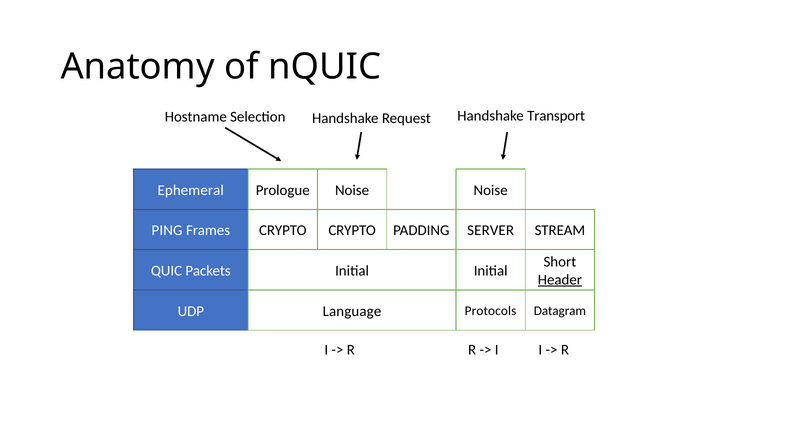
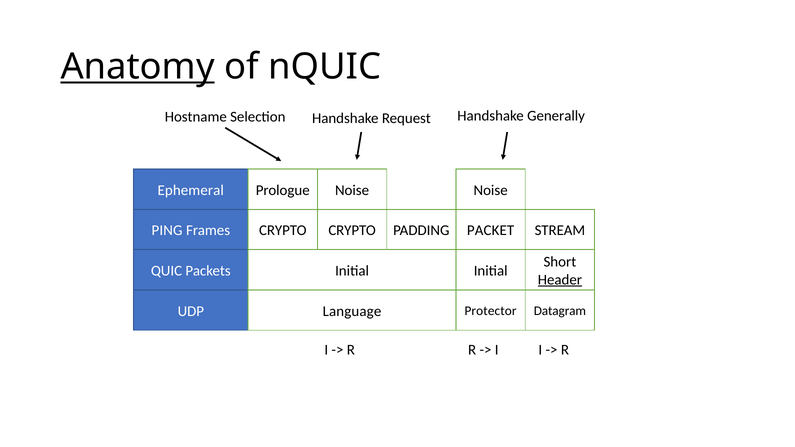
Anatomy underline: none -> present
Transport: Transport -> Generally
SERVER: SERVER -> PACKET
Protocols: Protocols -> Protector
